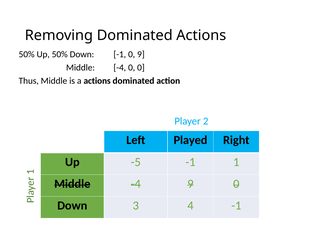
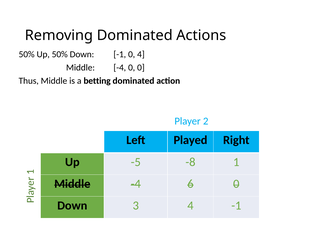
0 9: 9 -> 4
a actions: actions -> betting
-5 -1: -1 -> -8
-4 9: 9 -> 6
